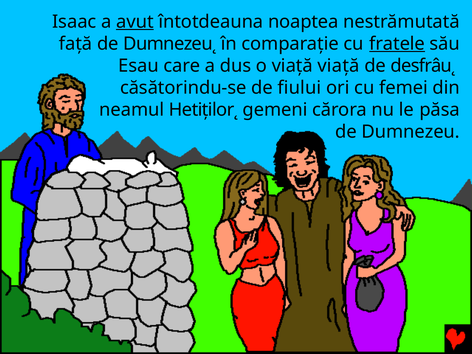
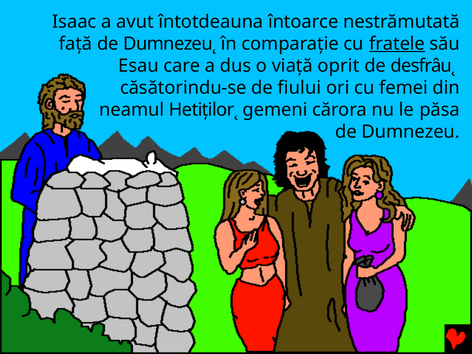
avut underline: present -> none
noaptea: noaptea -> întoarce
viaţă viaţă: viaţă -> oprit
